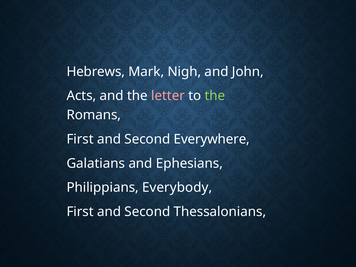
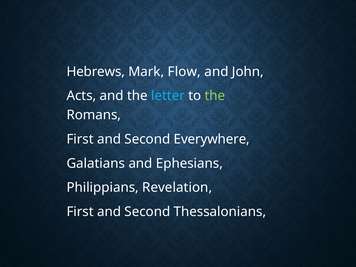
Nigh: Nigh -> Flow
letter colour: pink -> light blue
Everybody: Everybody -> Revelation
